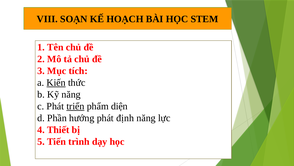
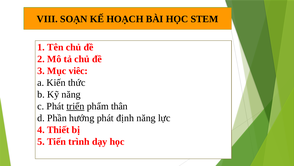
tích: tích -> viêc
Kiến underline: present -> none
diện: diện -> thân
